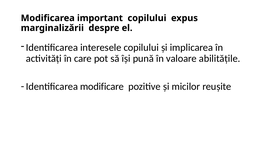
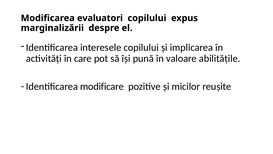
important: important -> evaluatori
